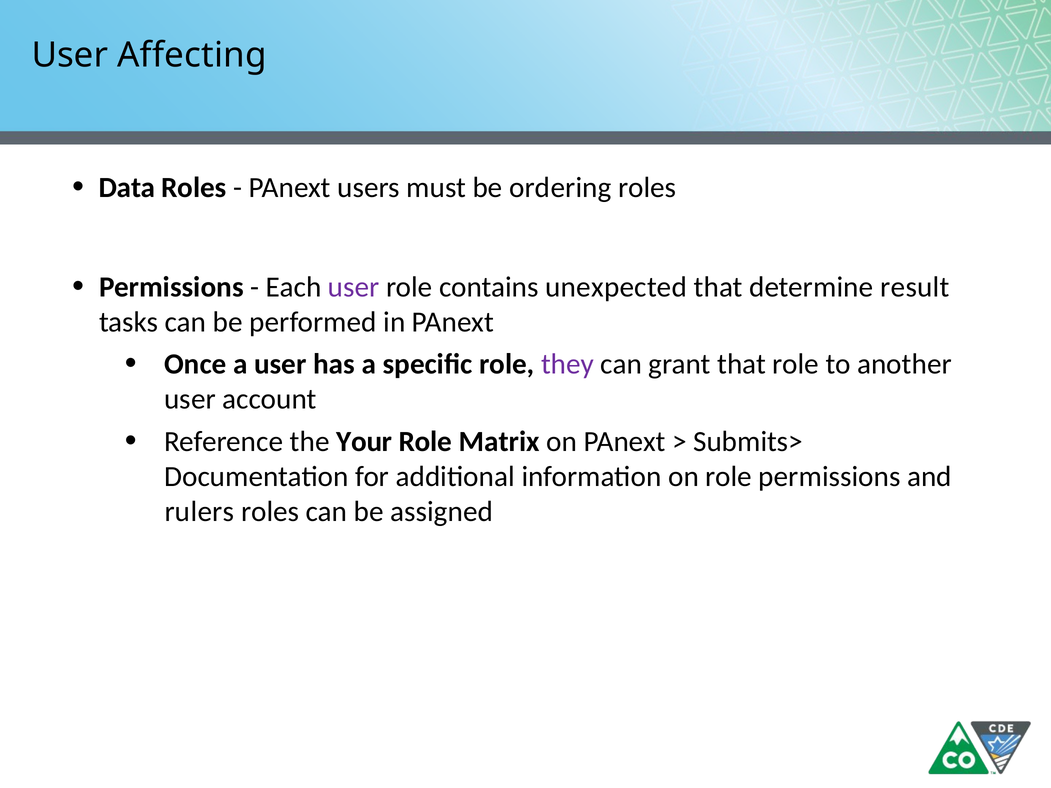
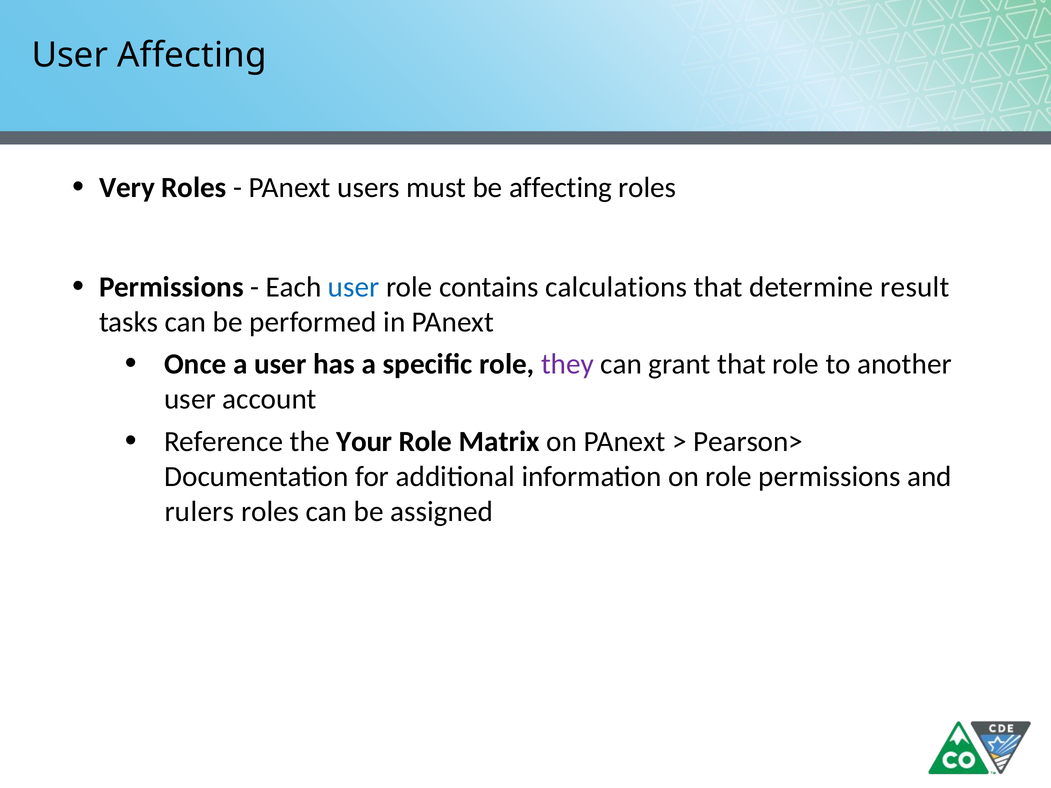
Data: Data -> Very
be ordering: ordering -> affecting
user at (354, 287) colour: purple -> blue
unexpected: unexpected -> calculations
Submits>: Submits> -> Pearson>
